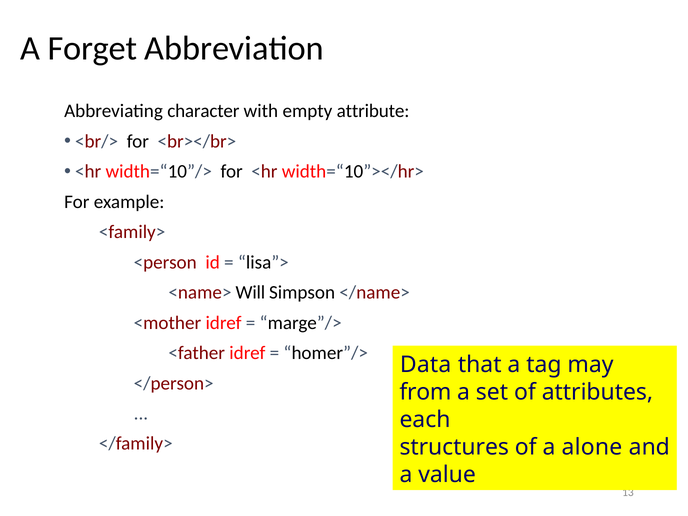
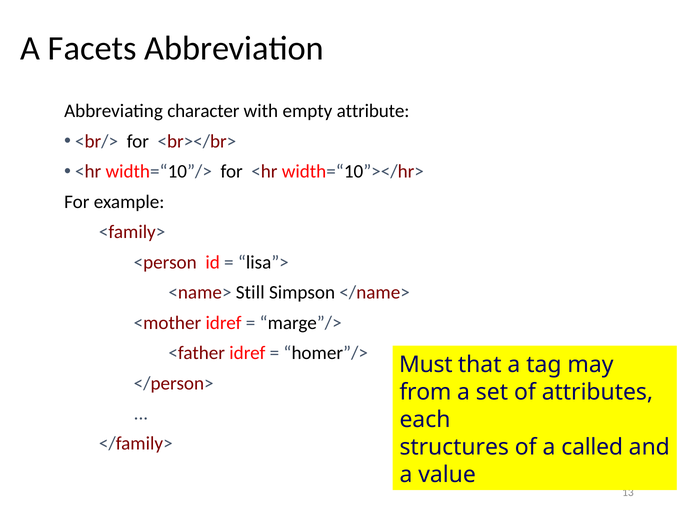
Forget: Forget -> Facets
Will: Will -> Still
Data: Data -> Must
alone: alone -> called
